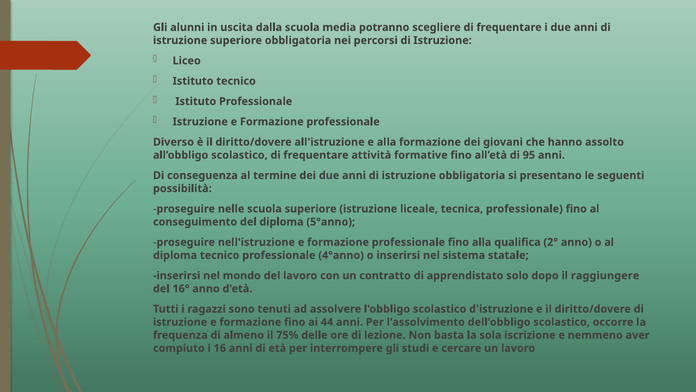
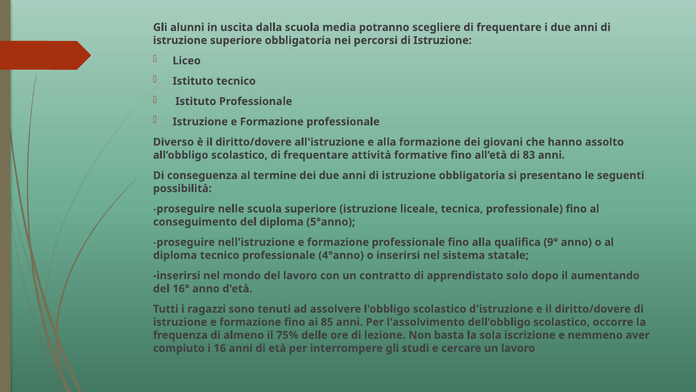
95: 95 -> 83
2°: 2° -> 9°
raggiungere: raggiungere -> aumentando
44: 44 -> 85
